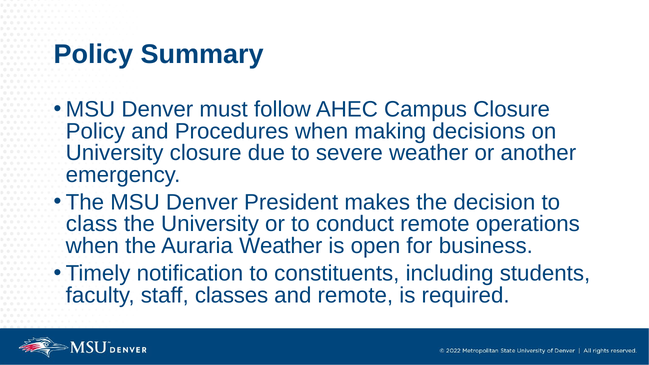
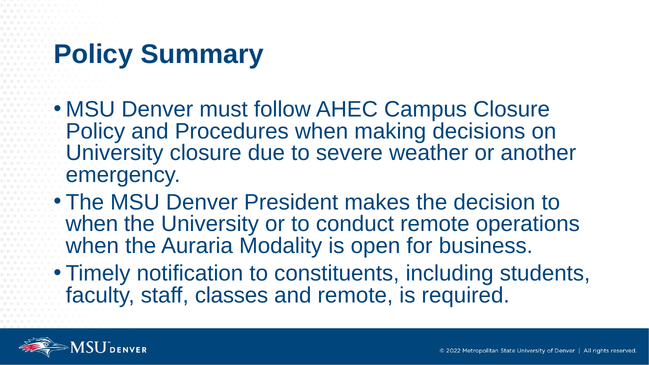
class at (92, 224): class -> when
Auraria Weather: Weather -> Modality
